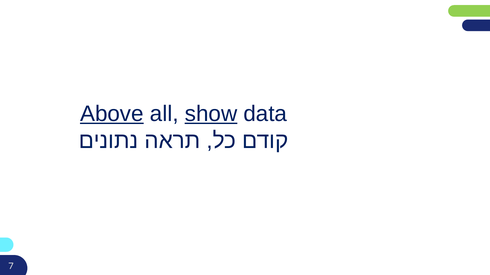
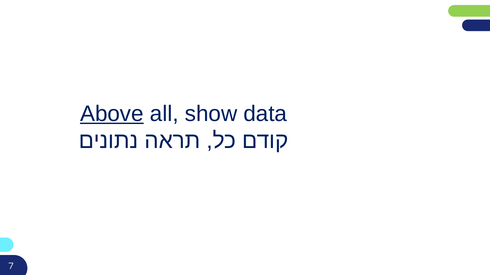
show underline: present -> none
